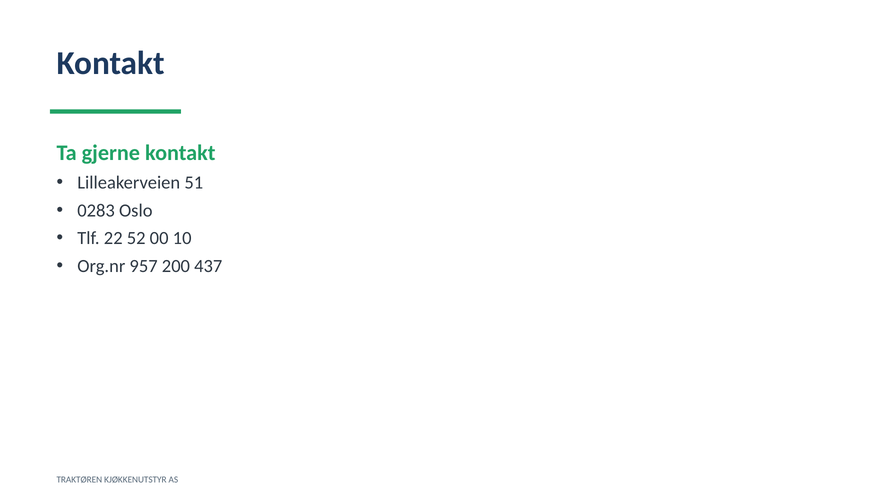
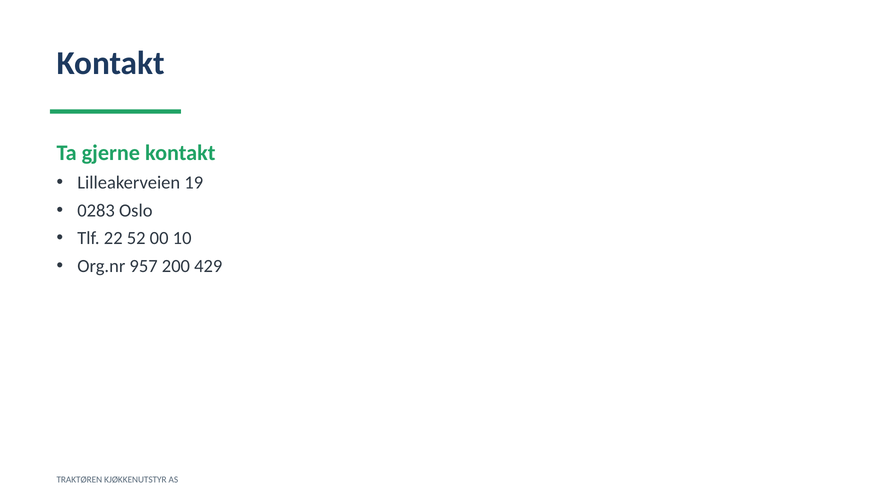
51: 51 -> 19
437: 437 -> 429
